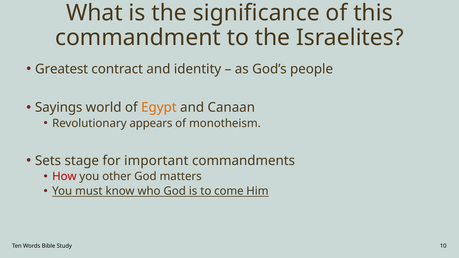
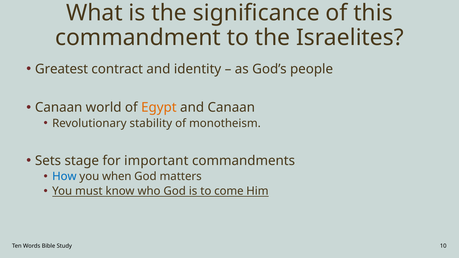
Sayings at (59, 108): Sayings -> Canaan
appears: appears -> stability
How colour: red -> blue
other: other -> when
